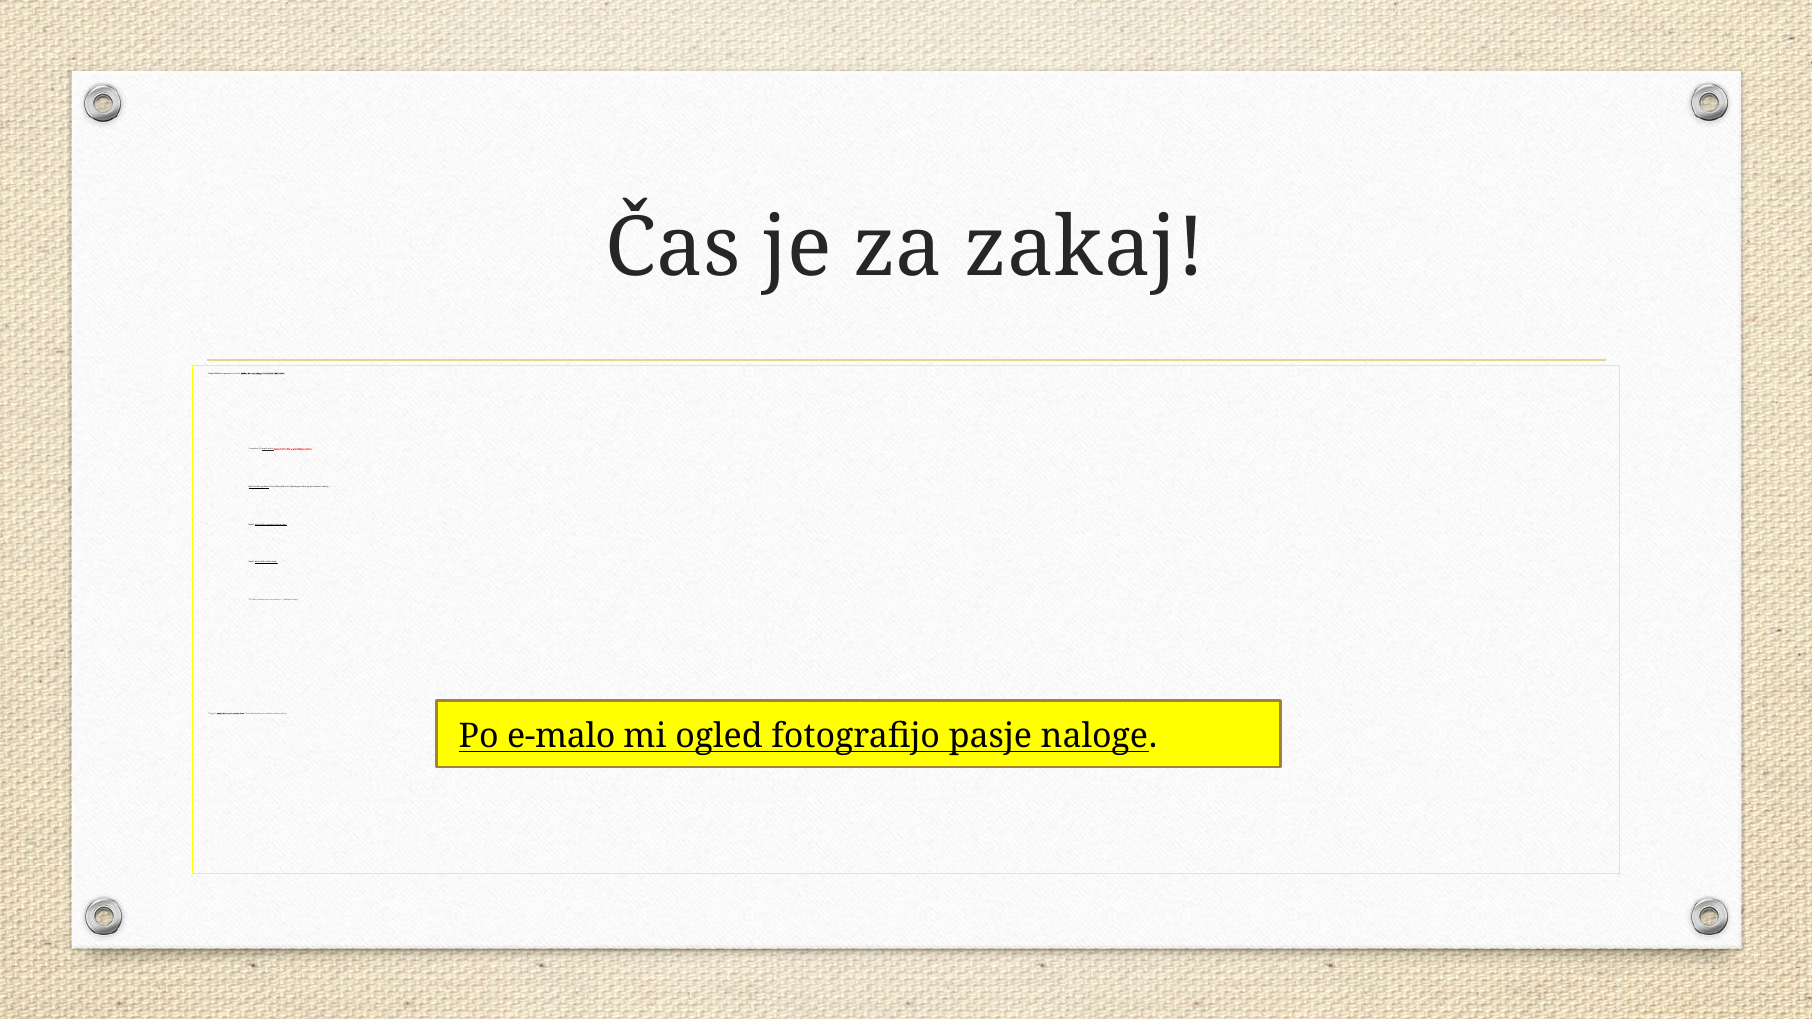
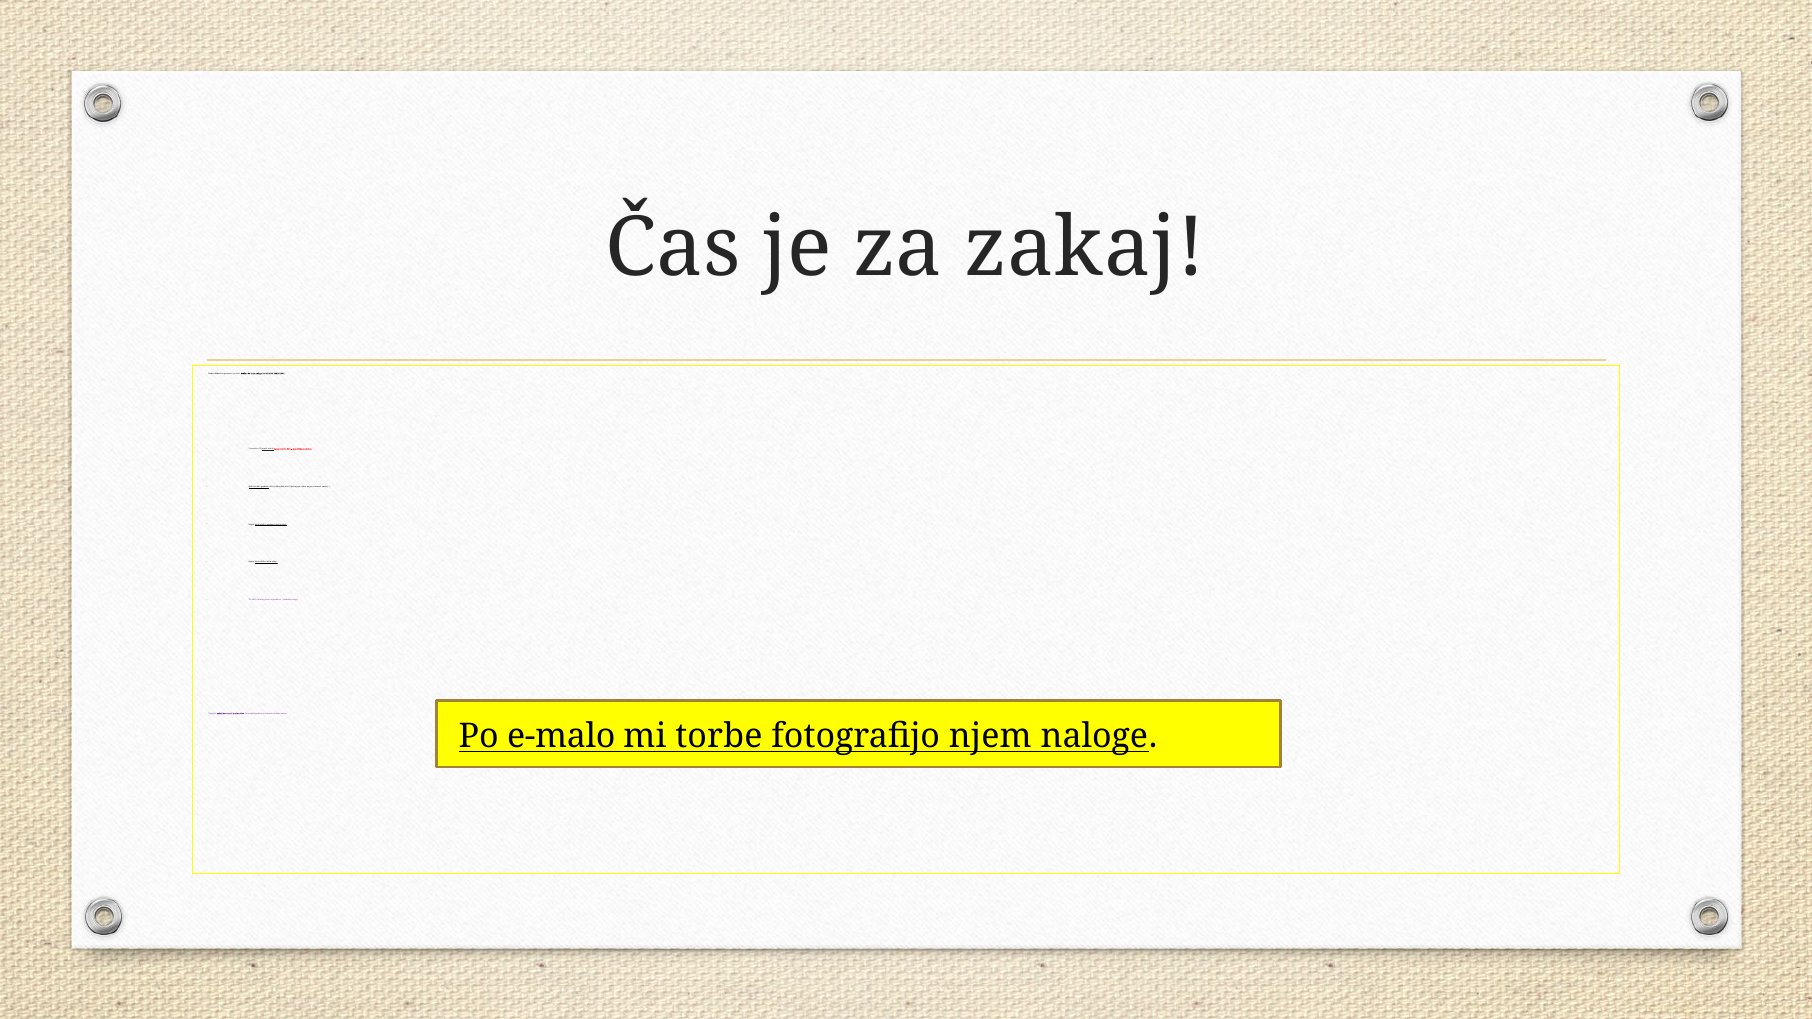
ogled: ogled -> torbe
pasje: pasje -> njem
